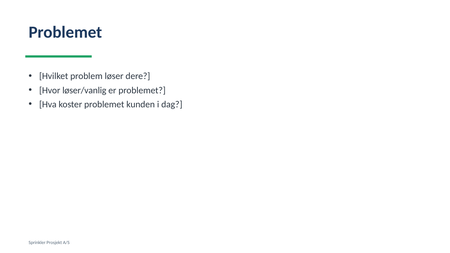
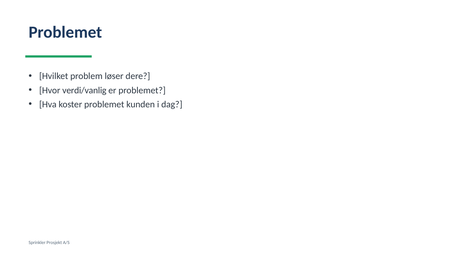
løser/vanlig: løser/vanlig -> verdi/vanlig
